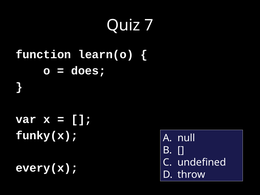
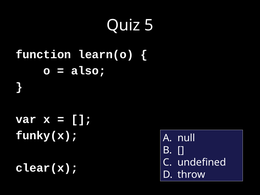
7: 7 -> 5
does: does -> also
every(x: every(x -> clear(x
